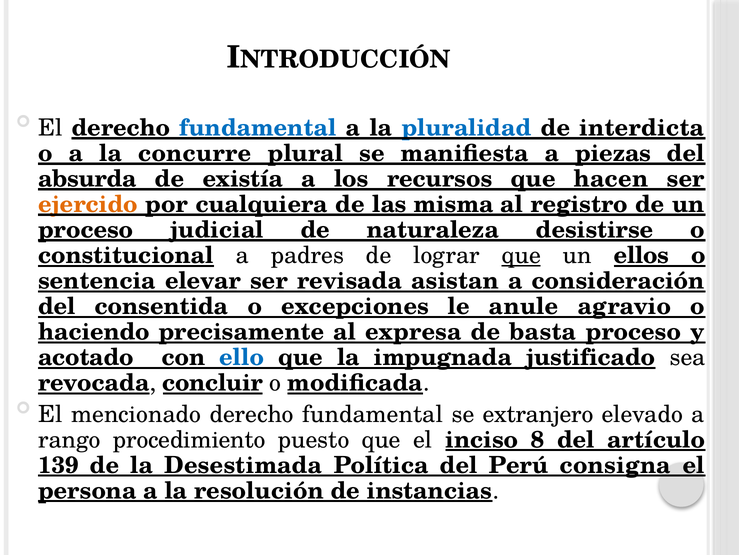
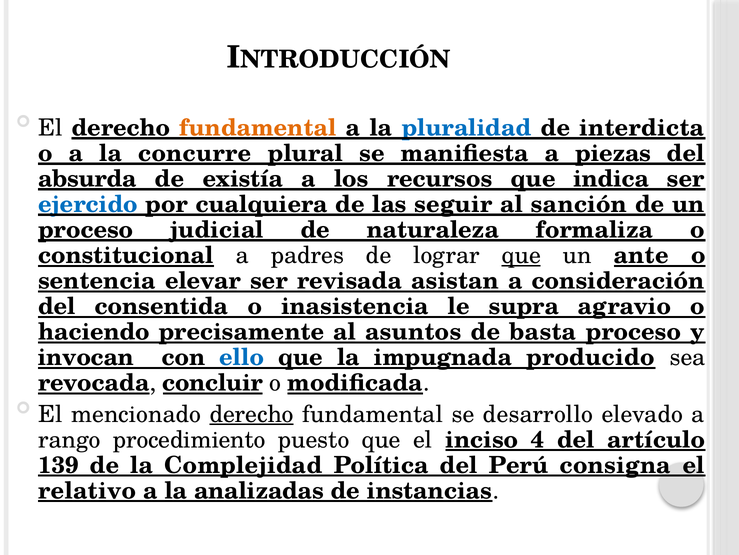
fundamental at (258, 128) colour: blue -> orange
hacen: hacen -> indica
ejercido colour: orange -> blue
misma: misma -> seguir
registro: registro -> sanción
desistirse: desistirse -> formaliza
ellos: ellos -> ante
excepciones: excepciones -> inasistencia
anule: anule -> supra
expresa: expresa -> asuntos
acotado: acotado -> invocan
justificado: justificado -> producido
derecho at (252, 414) underline: none -> present
extranjero: extranjero -> desarrollo
8: 8 -> 4
Desestimada: Desestimada -> Complejidad
persona: persona -> relativo
resolución: resolución -> analizadas
